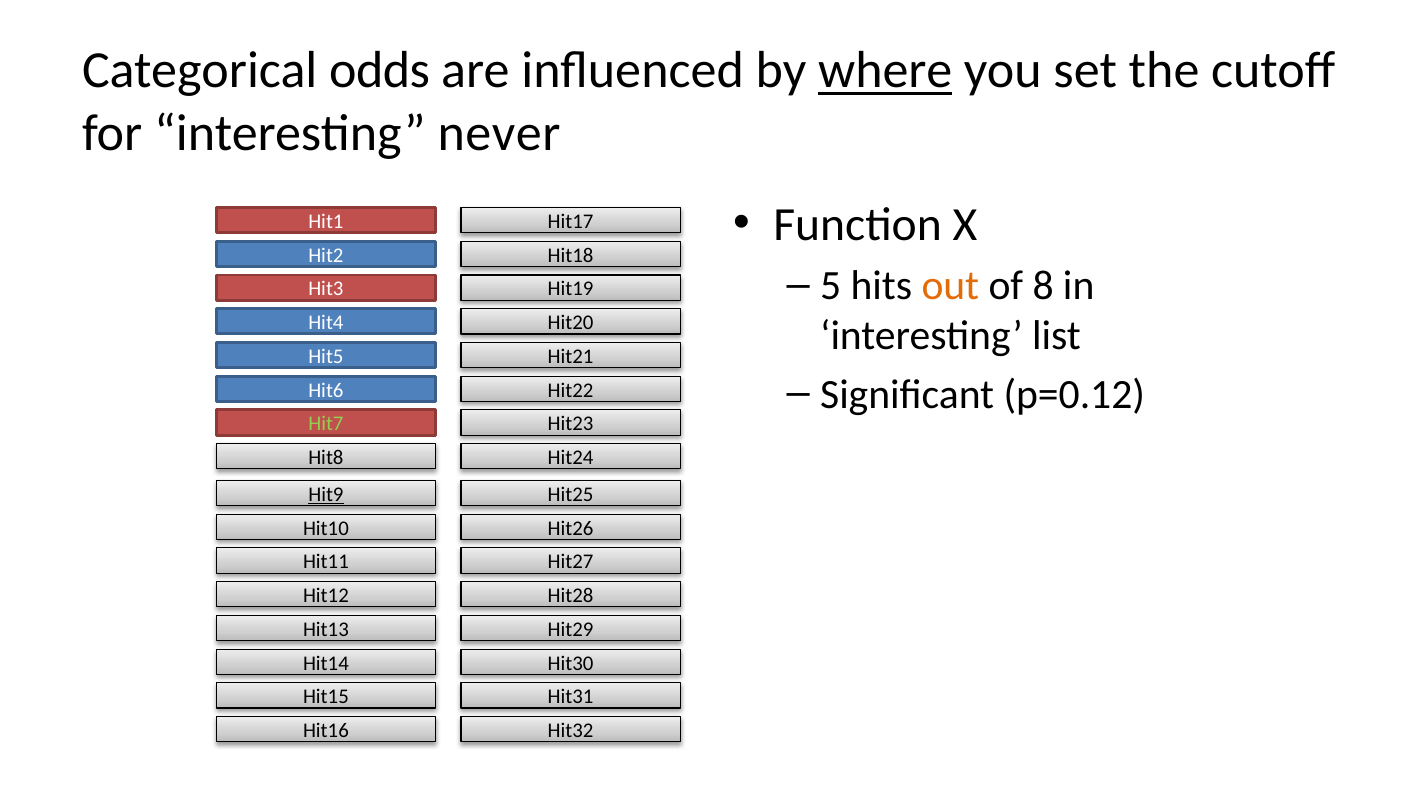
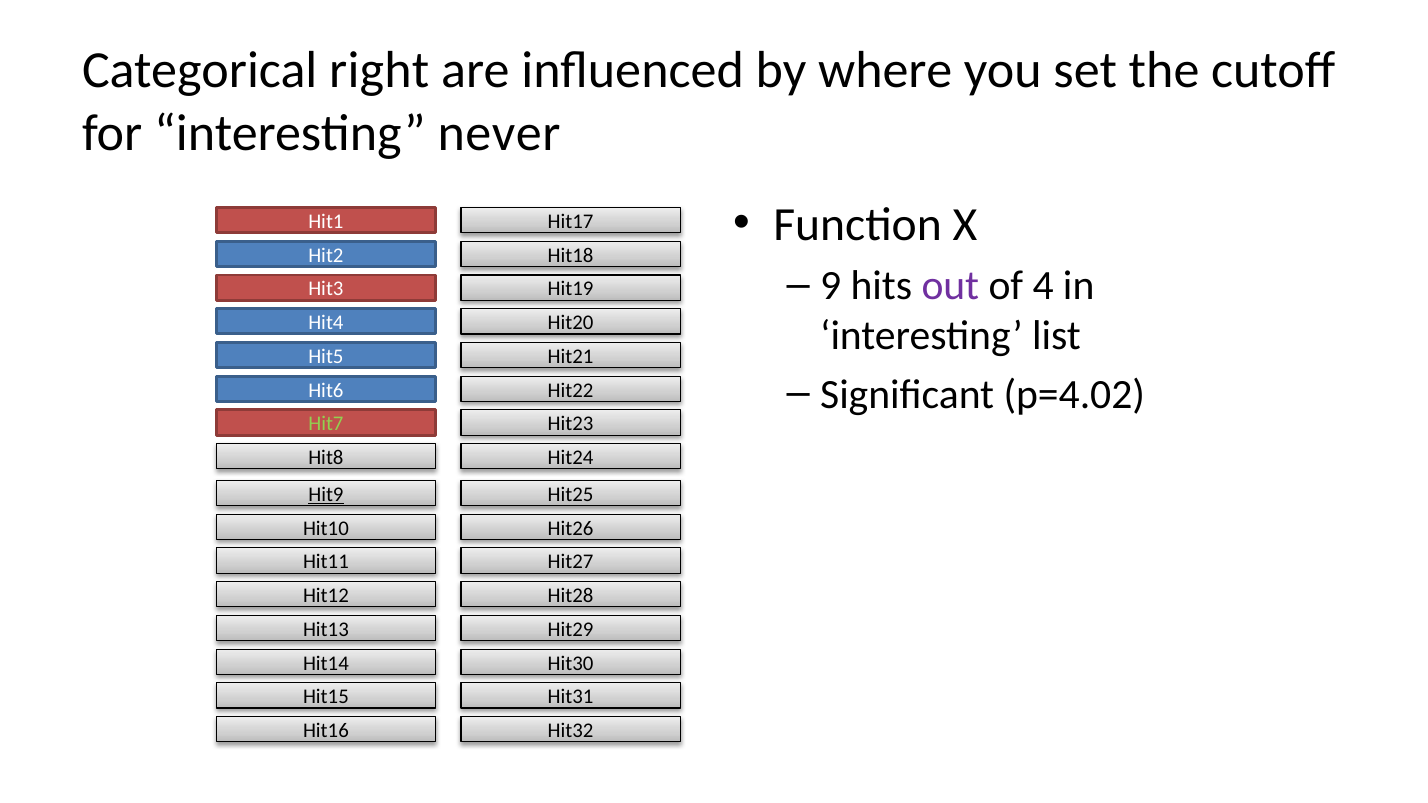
odds: odds -> right
where underline: present -> none
5: 5 -> 9
out colour: orange -> purple
8: 8 -> 4
p=0.12: p=0.12 -> p=4.02
